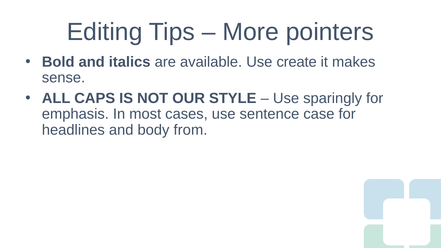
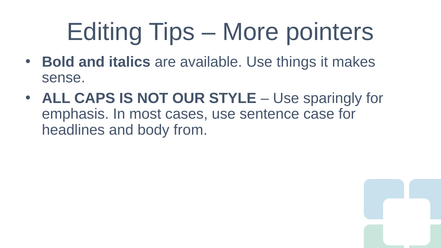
create: create -> things
